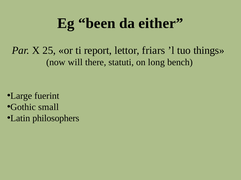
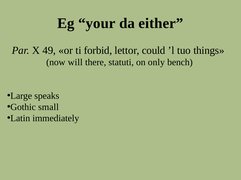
been: been -> your
25: 25 -> 49
report: report -> forbid
friars: friars -> could
long: long -> only
fuerint: fuerint -> speaks
philosophers: philosophers -> immediately
